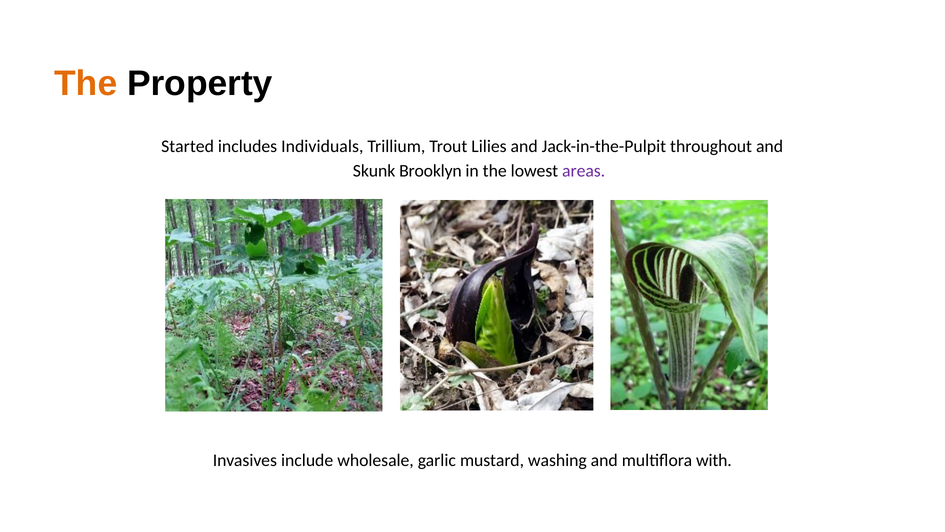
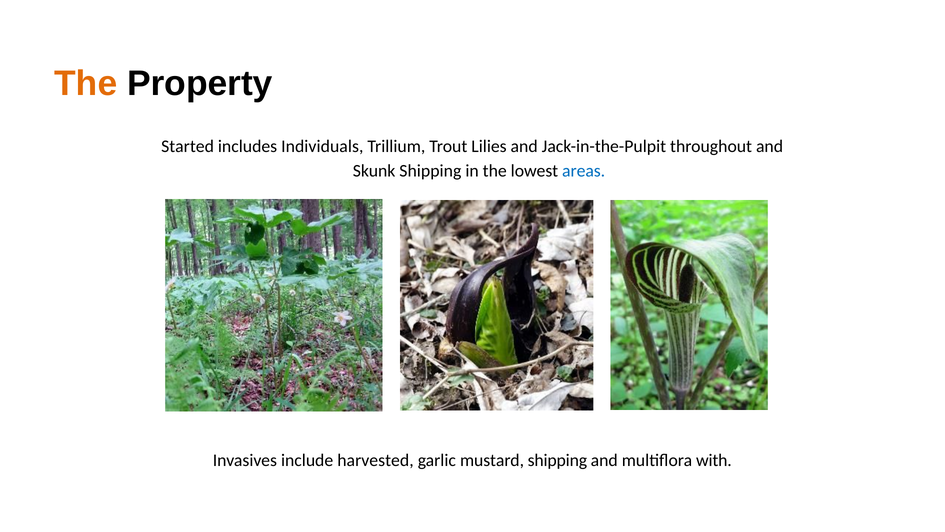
Skunk Brooklyn: Brooklyn -> Shipping
areas colour: purple -> blue
wholesale: wholesale -> harvested
mustard washing: washing -> shipping
